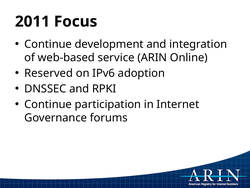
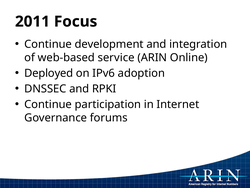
Reserved: Reserved -> Deployed
